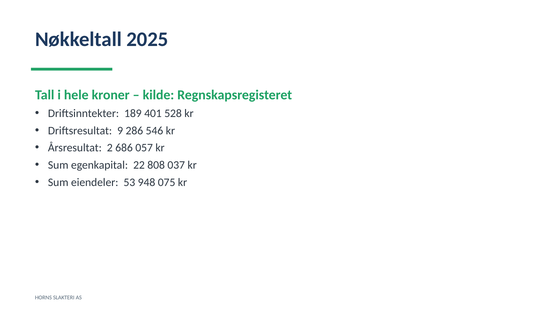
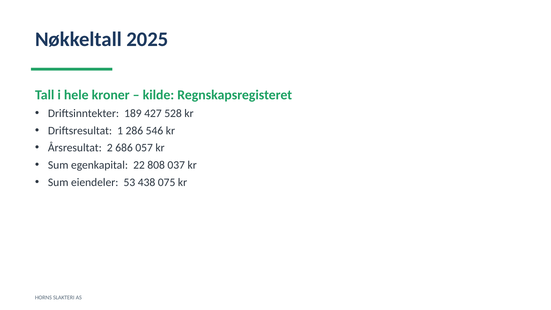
401: 401 -> 427
9: 9 -> 1
948: 948 -> 438
